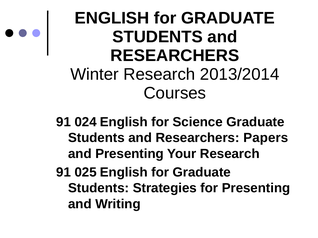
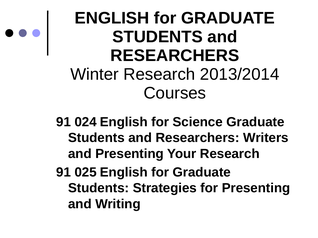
Papers: Papers -> Writers
